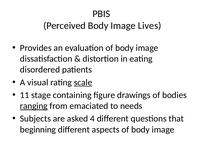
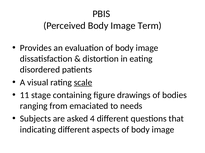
Lives: Lives -> Term
ranging underline: present -> none
beginning: beginning -> indicating
